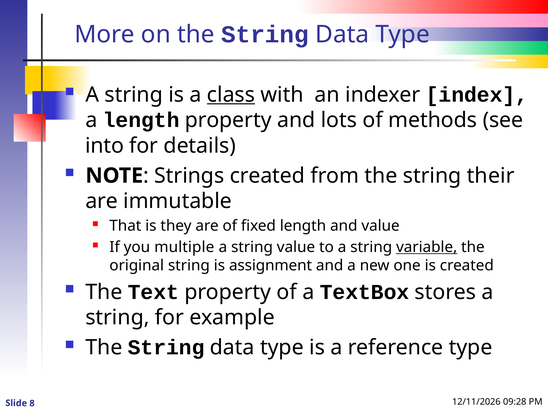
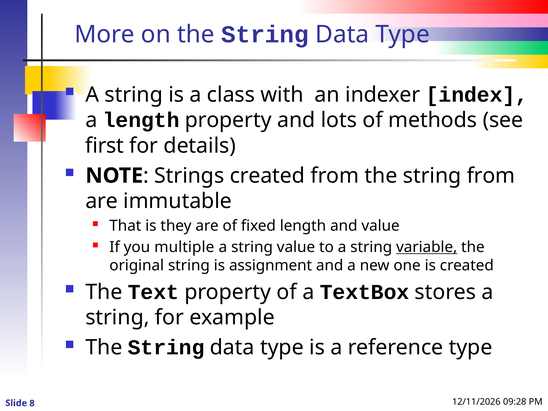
class underline: present -> none
into: into -> first
string their: their -> from
